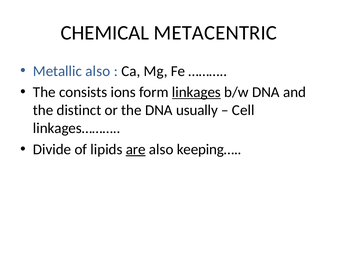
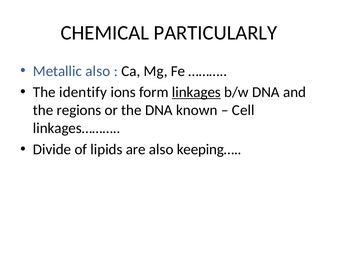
METACENTRIC: METACENTRIC -> PARTICULARLY
consists: consists -> identify
distinct: distinct -> regions
usually: usually -> known
are underline: present -> none
